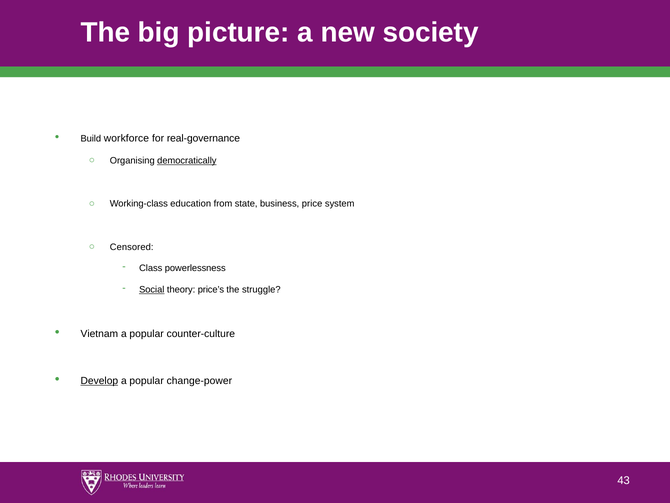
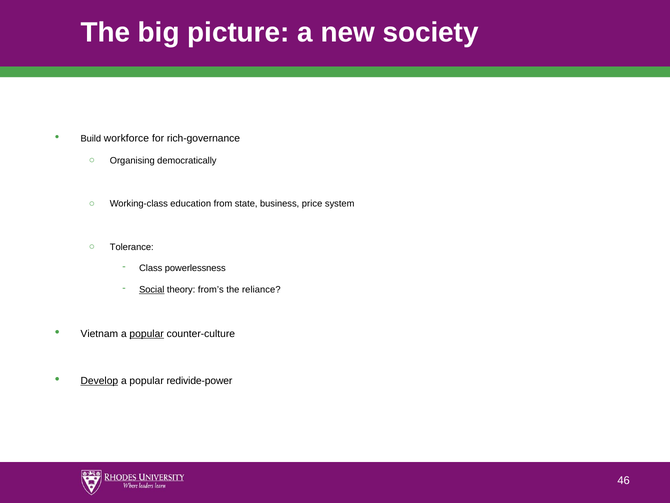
real-governance: real-governance -> rich-governance
democratically underline: present -> none
Censored: Censored -> Tolerance
price’s: price’s -> from’s
struggle: struggle -> reliance
popular at (147, 334) underline: none -> present
change-power: change-power -> redivide-power
43: 43 -> 46
